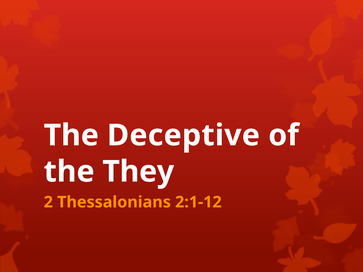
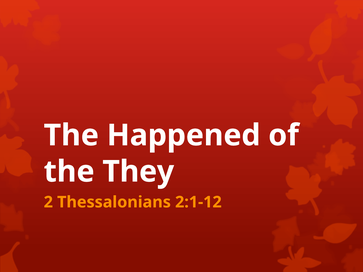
Deceptive: Deceptive -> Happened
